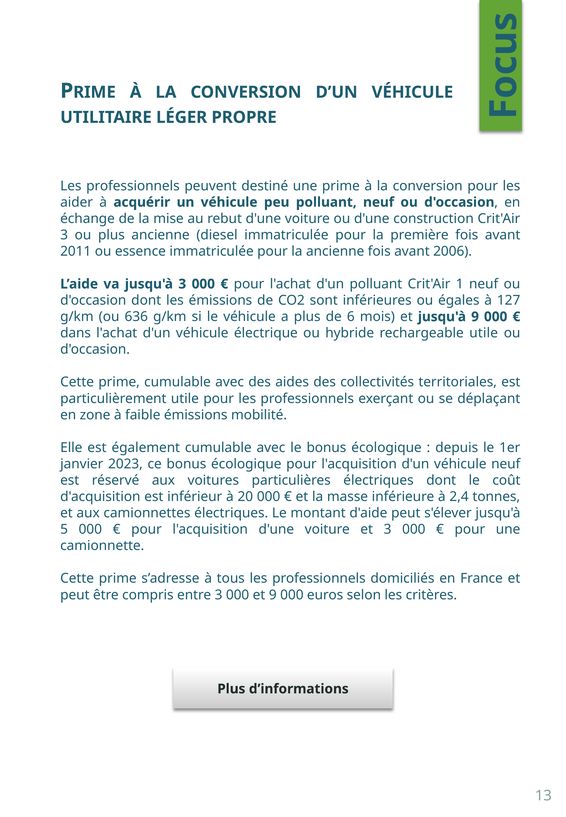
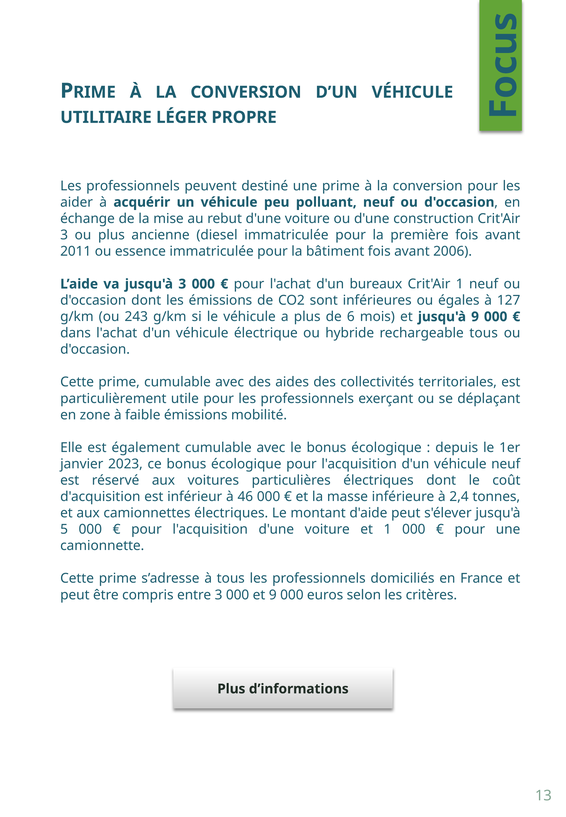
la ancienne: ancienne -> bâtiment
d'un polluant: polluant -> bureaux
636: 636 -> 243
rechargeable utile: utile -> tous
20: 20 -> 46
et 3: 3 -> 1
